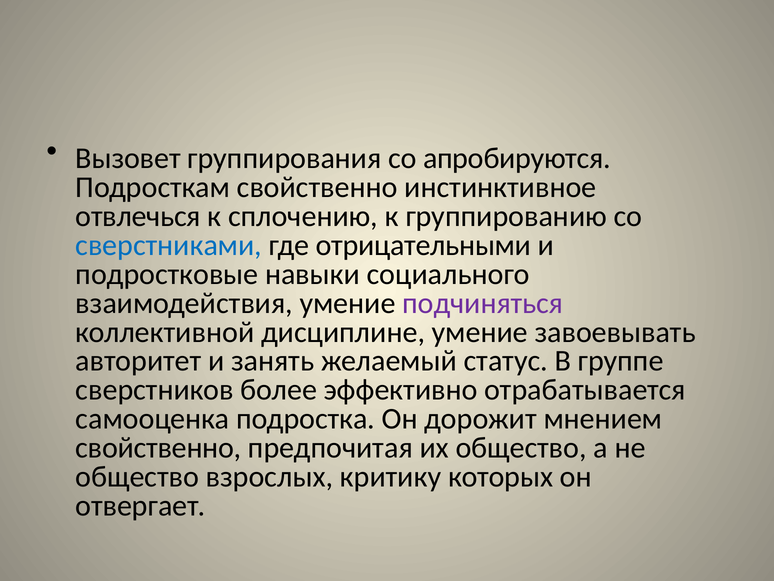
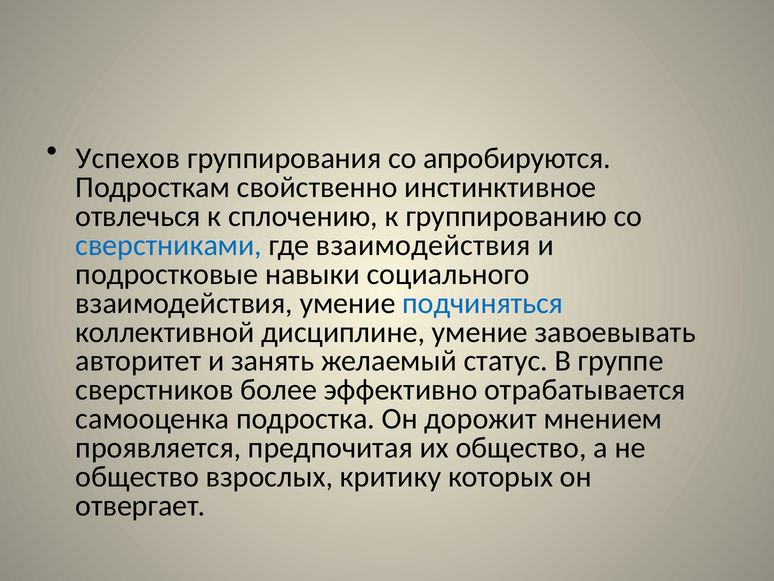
Вызовет: Вызовет -> Успехов
где отрицательными: отрицательными -> взаимодействия
подчиняться colour: purple -> blue
свойственно at (158, 447): свойственно -> проявляется
